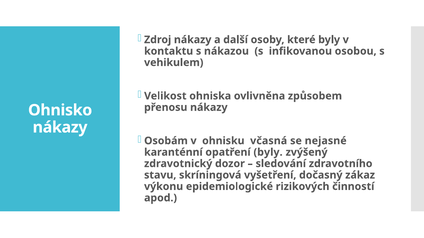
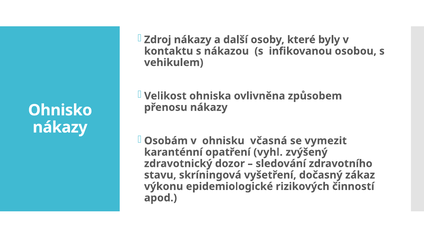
nejasné: nejasné -> vymezit
opatření byly: byly -> vyhl
